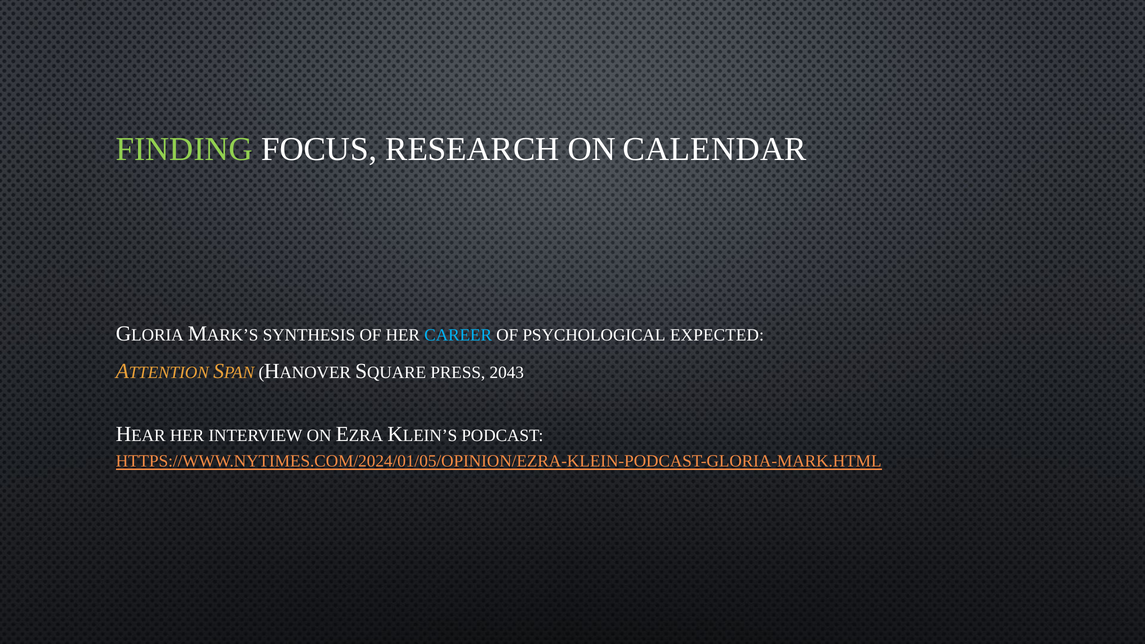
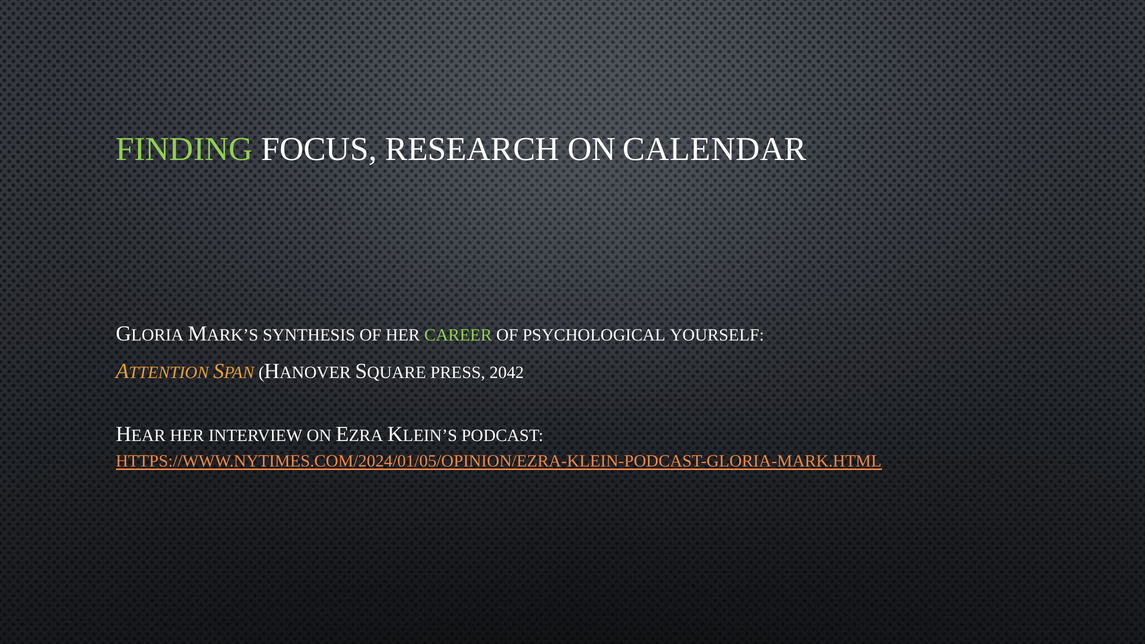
CAREER colour: light blue -> light green
EXPECTED: EXPECTED -> YOURSELF
2043: 2043 -> 2042
